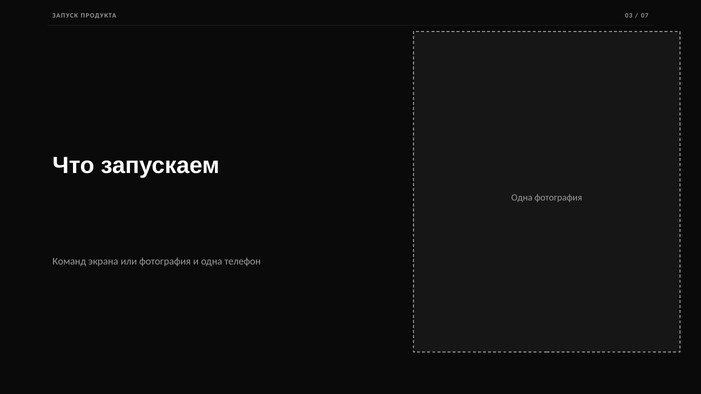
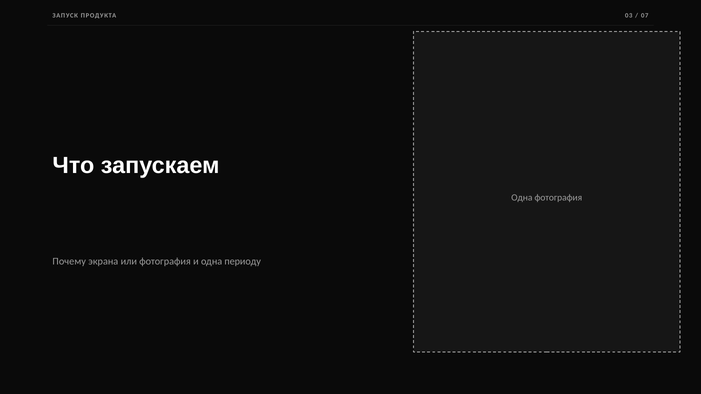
Команд: Команд -> Почему
телефон: телефон -> периоду
